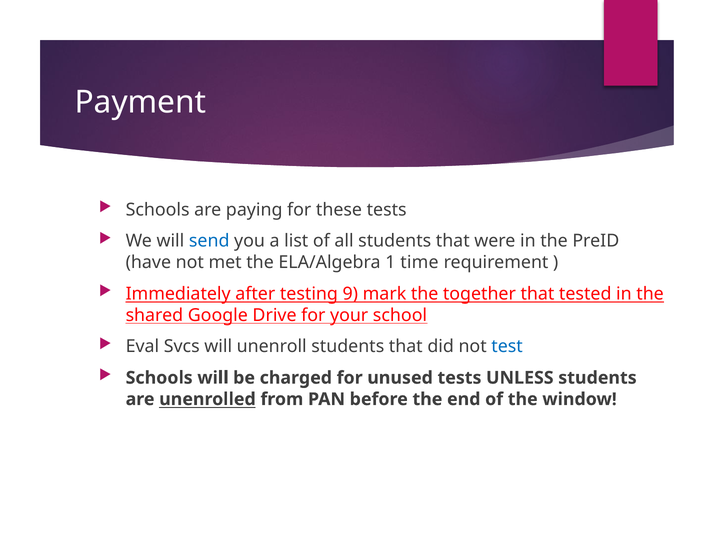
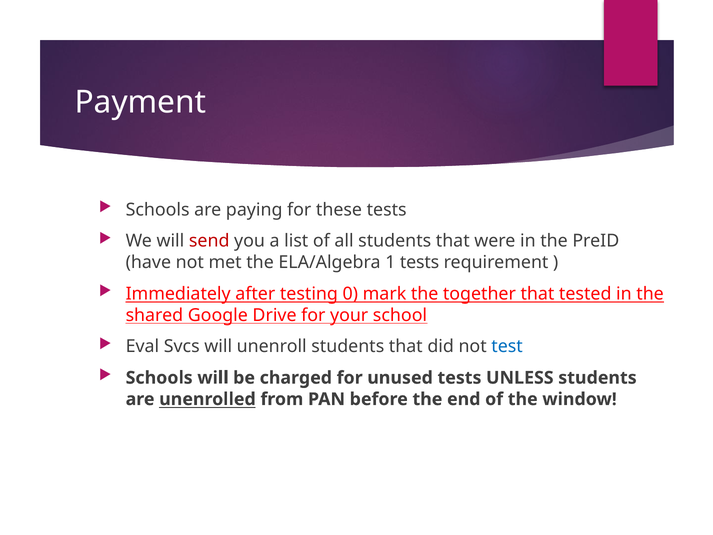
send colour: blue -> red
1 time: time -> tests
9: 9 -> 0
